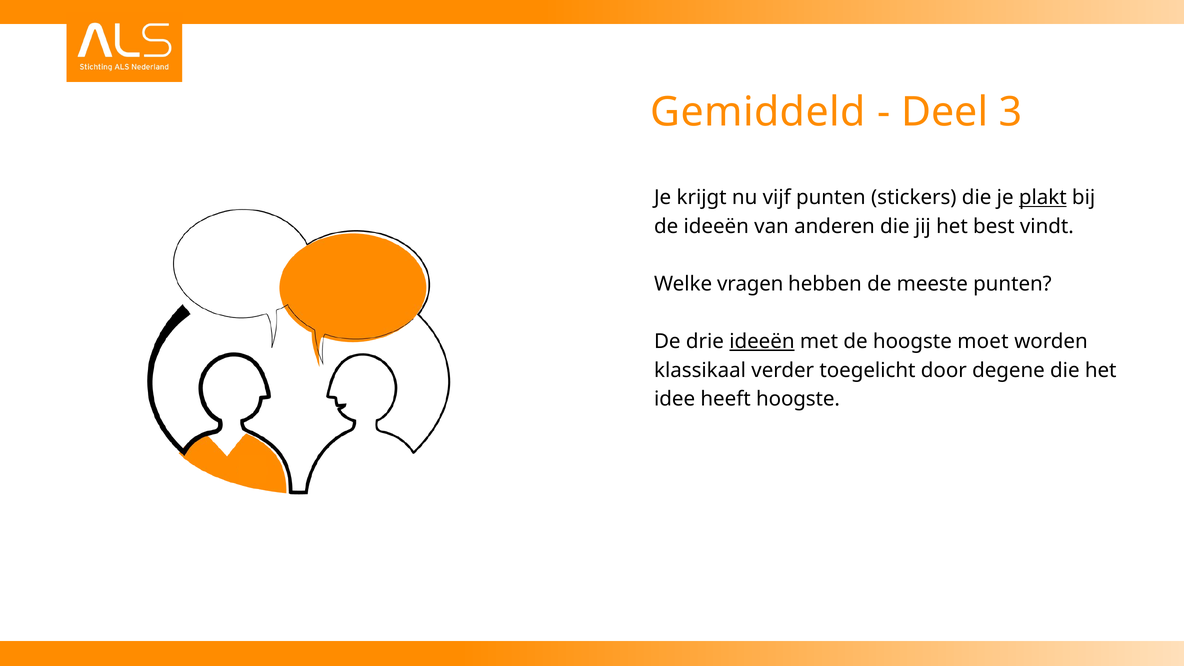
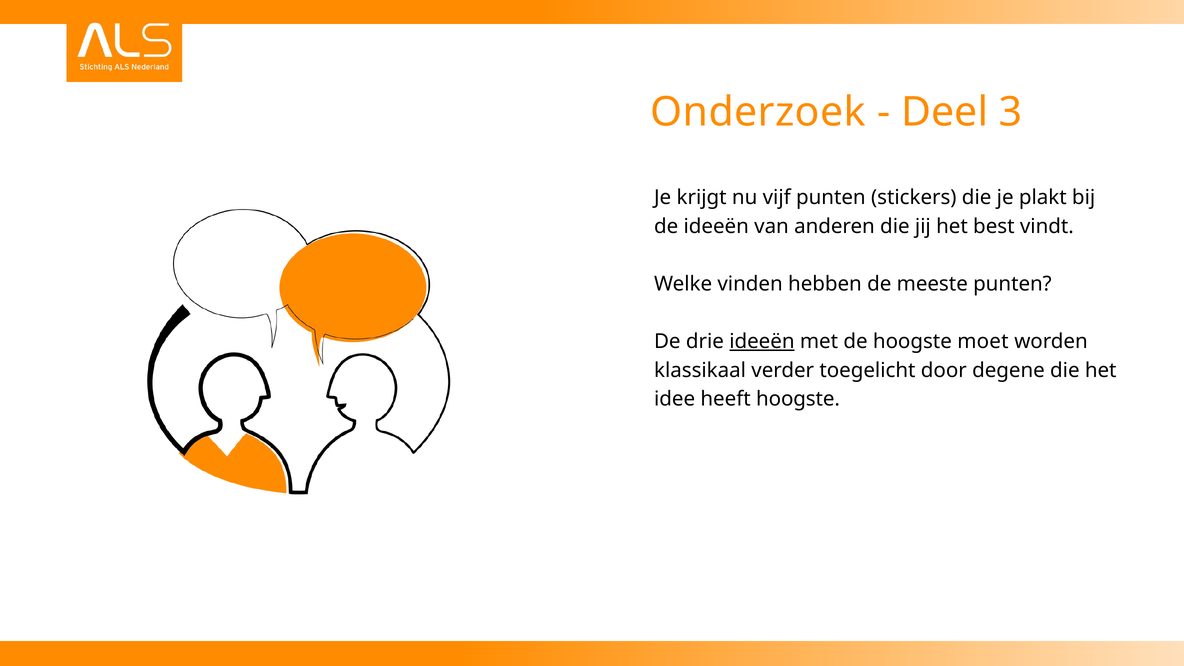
Gemiddeld: Gemiddeld -> Onderzoek
plakt underline: present -> none
vragen: vragen -> vinden
